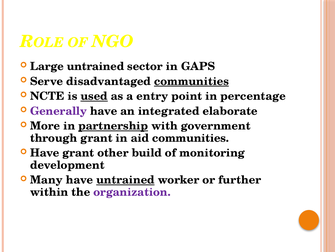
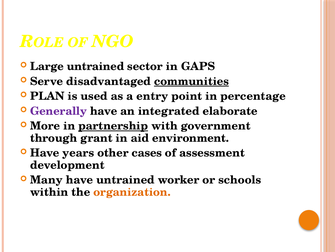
NCTE: NCTE -> PLAN
used underline: present -> none
aid communities: communities -> environment
Have grant: grant -> years
build: build -> cases
monitoring: monitoring -> assessment
untrained at (125, 179) underline: present -> none
further: further -> schools
organization colour: purple -> orange
